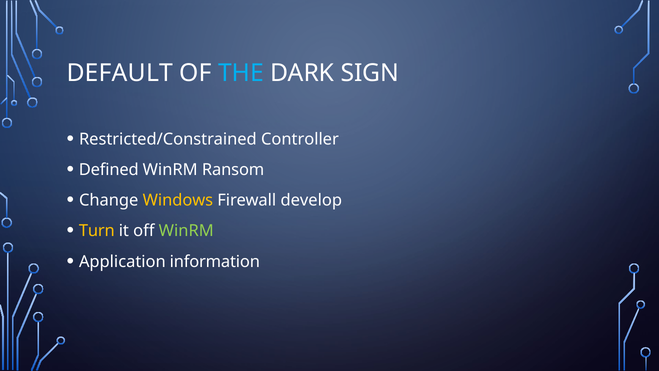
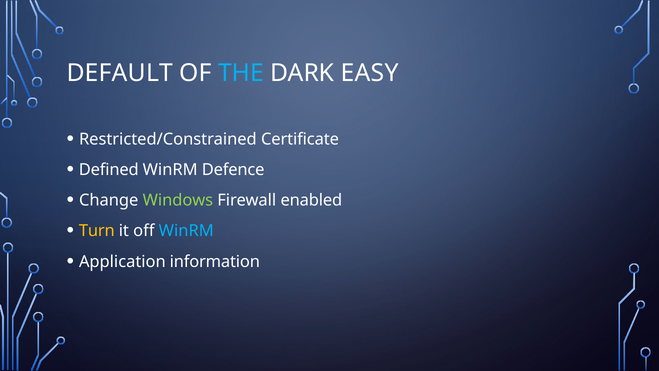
SIGN: SIGN -> EASY
Controller: Controller -> Certificate
Ransom: Ransom -> Defence
Windows colour: yellow -> light green
develop: develop -> enabled
WinRM at (186, 231) colour: light green -> light blue
